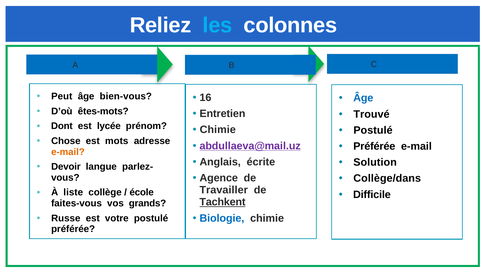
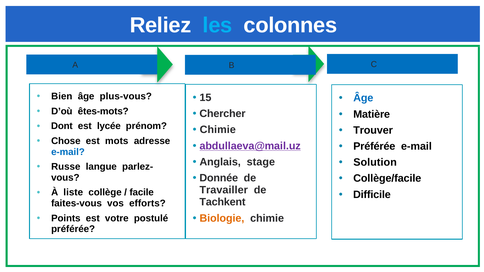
Peut: Peut -> Bien
bien-vous: bien-vous -> plus-vous
16: 16 -> 15
Entretien: Entretien -> Chercher
Trouvé: Trouvé -> Matière
Postulé at (373, 130): Postulé -> Trouver
e-mail at (68, 152) colour: orange -> blue
écrite: écrite -> stage
Devoir: Devoir -> Russe
Agence: Agence -> Donnée
Collège/dans: Collège/dans -> Collège/facile
école: école -> facile
Tachkent underline: present -> none
grands: grands -> efforts
Biologie colour: blue -> orange
Russe: Russe -> Points
